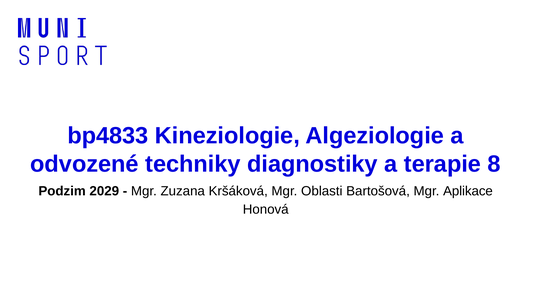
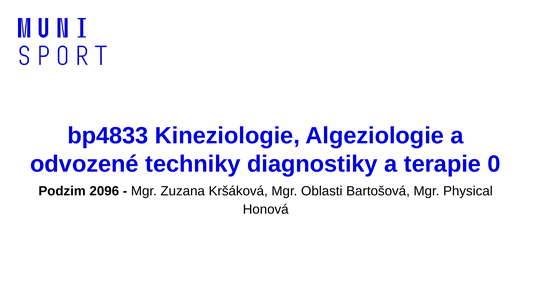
8: 8 -> 0
2029: 2029 -> 2096
Aplikace: Aplikace -> Physical
